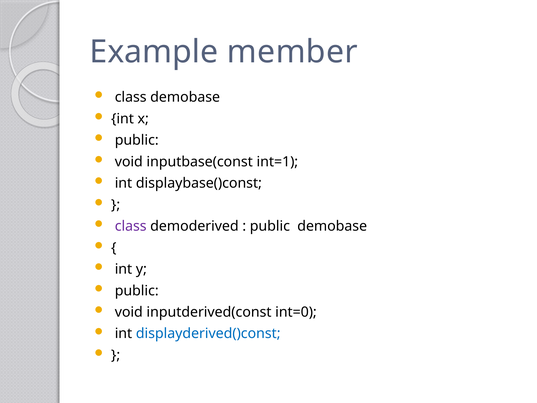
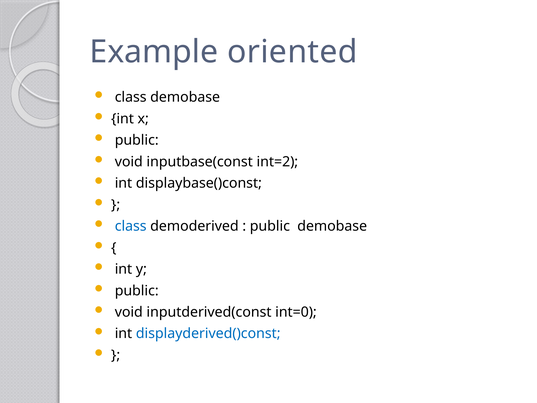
member: member -> oriented
int=1: int=1 -> int=2
class at (131, 226) colour: purple -> blue
